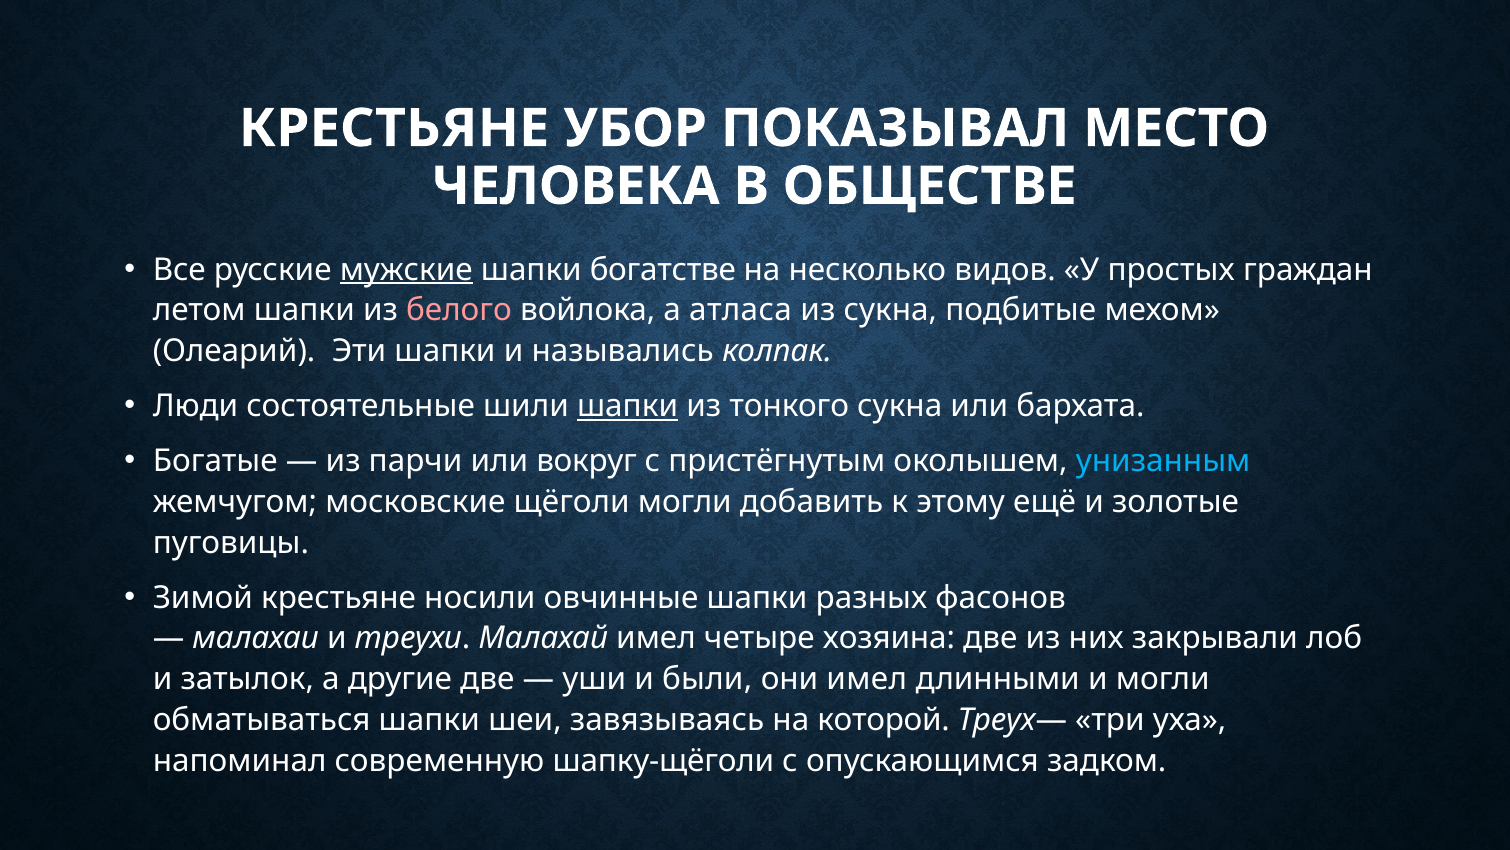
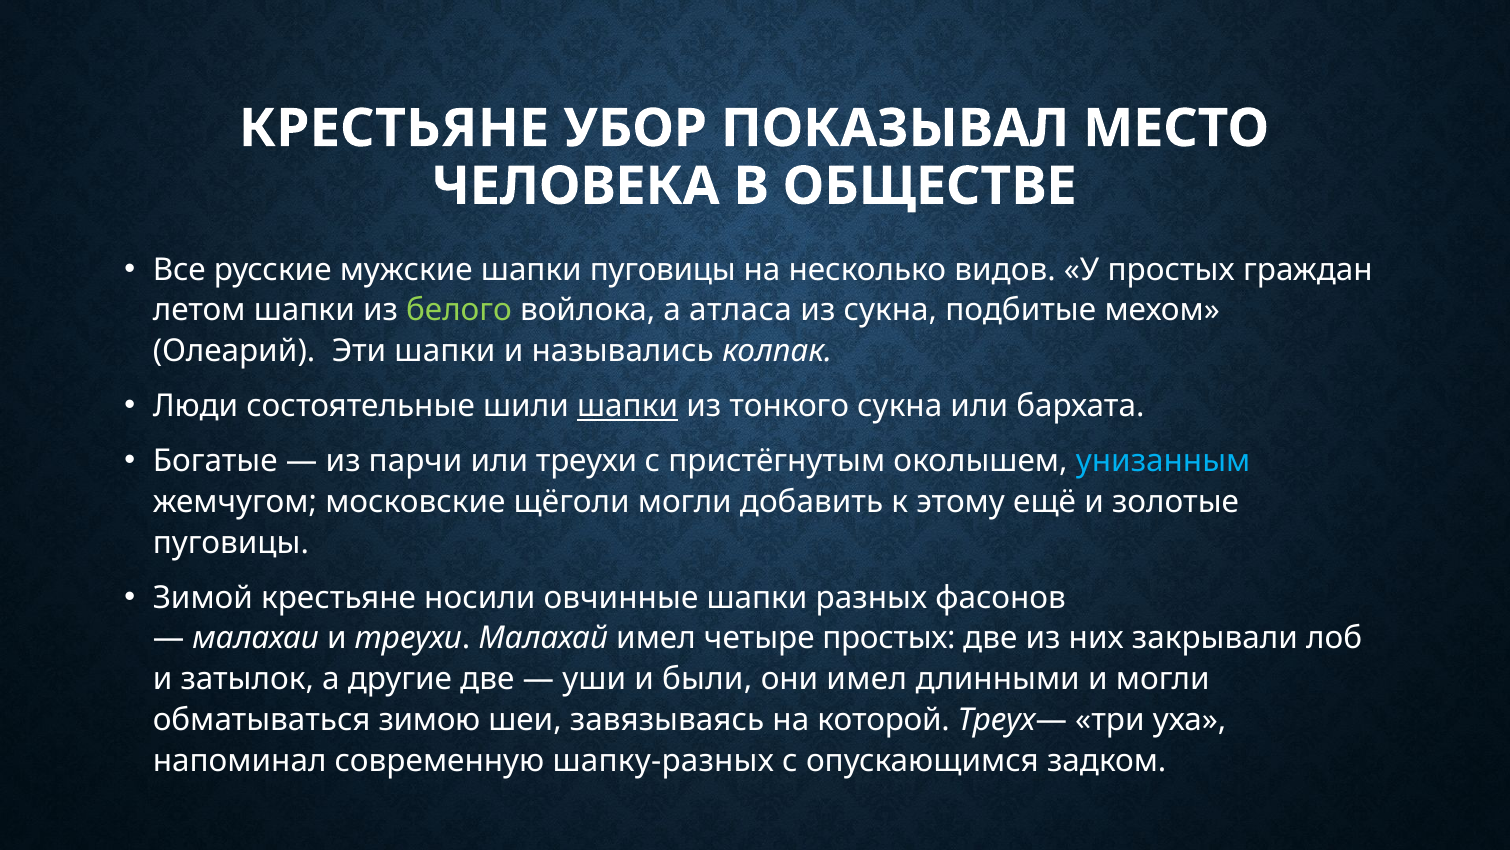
мужские underline: present -> none
шапки богатстве: богатстве -> пуговицы
белого colour: pink -> light green
или вокруг: вокруг -> треухи
четыре хозяина: хозяина -> простых
обматываться шапки: шапки -> зимою
шапку-щёголи: шапку-щёголи -> шапку-разных
